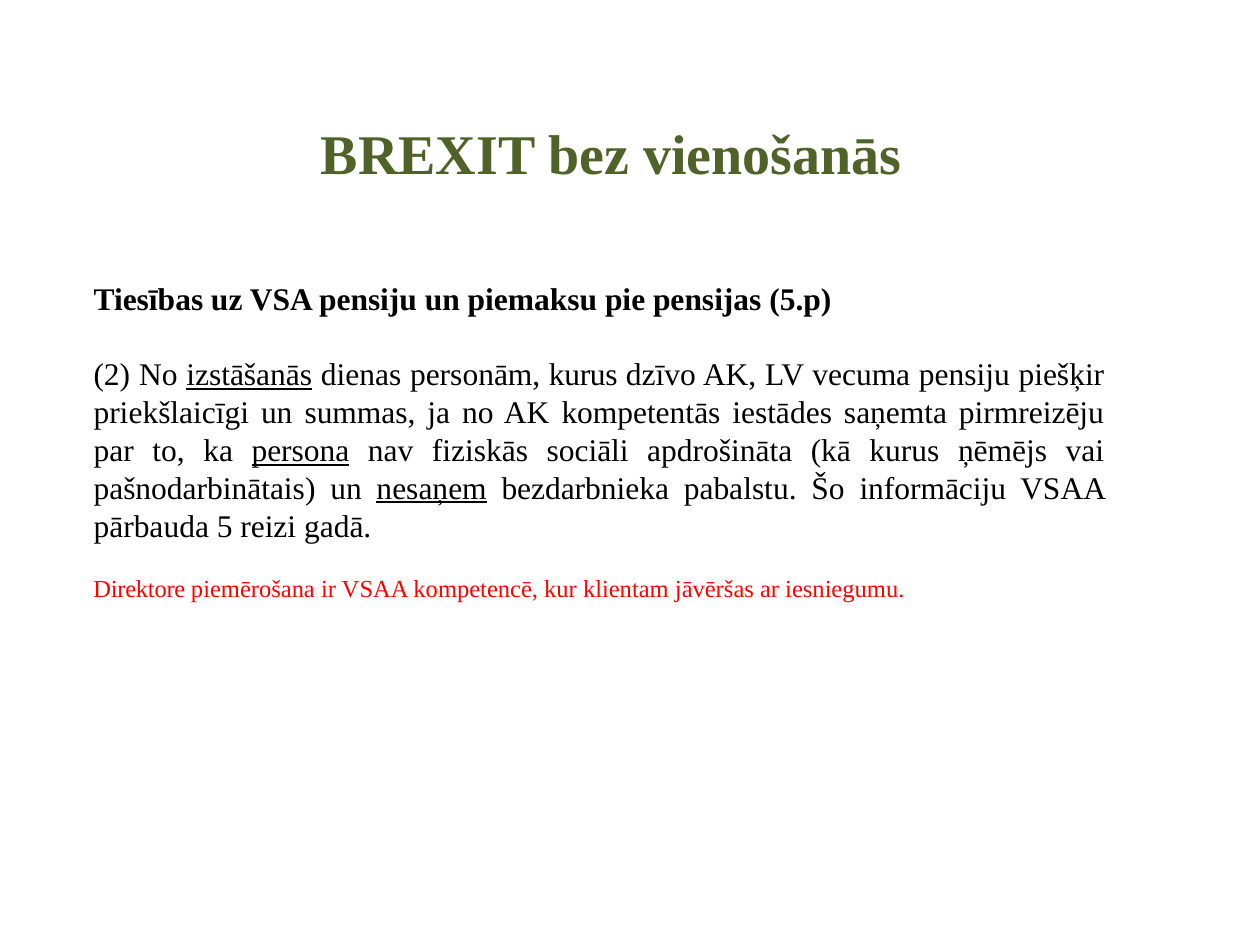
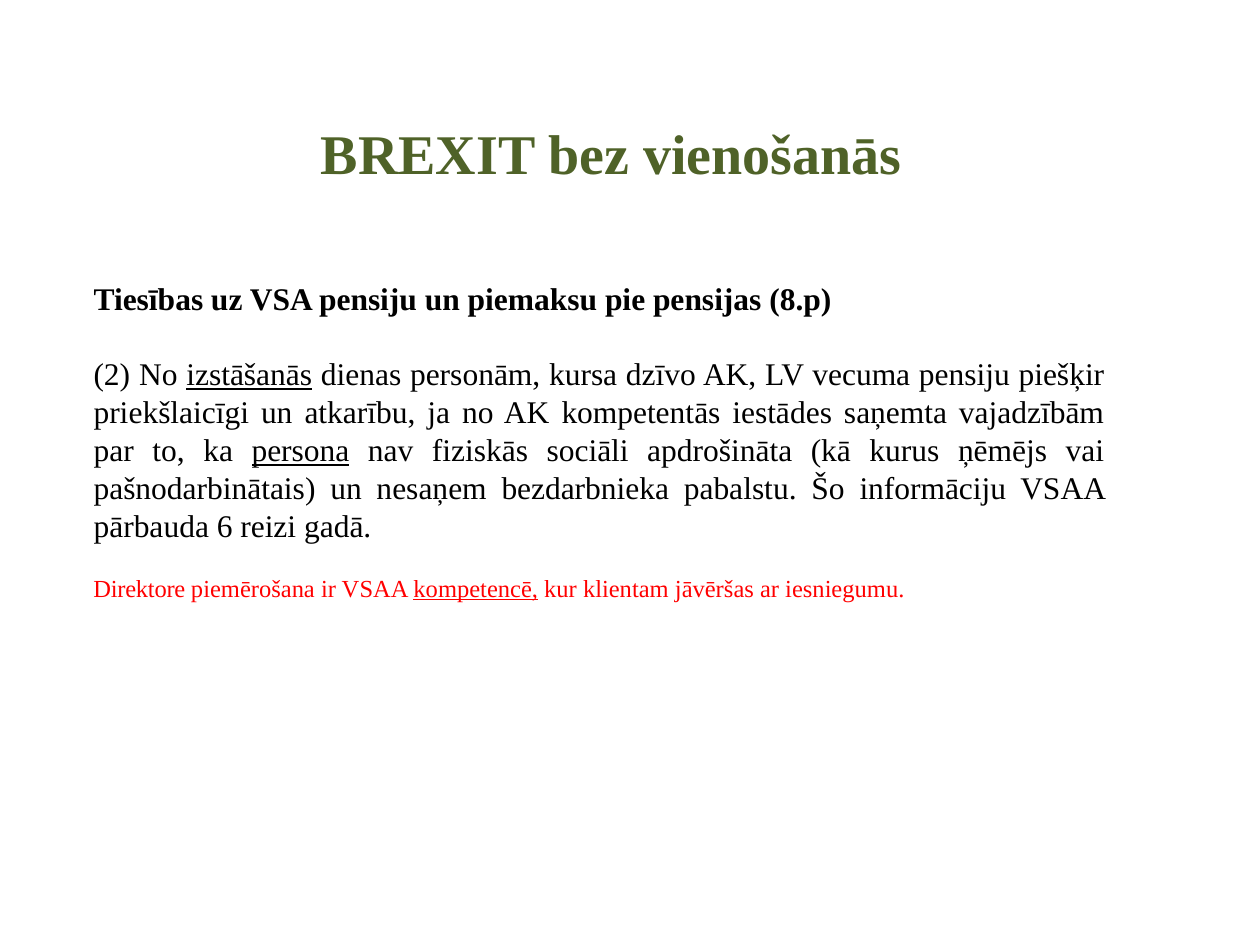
5.p: 5.p -> 8.p
personām kurus: kurus -> kursa
summas: summas -> atkarību
pirmreizēju: pirmreizēju -> vajadzībām
nesaņem underline: present -> none
5: 5 -> 6
kompetencē underline: none -> present
